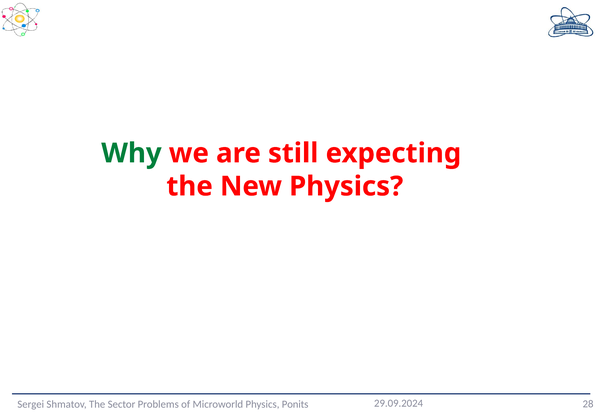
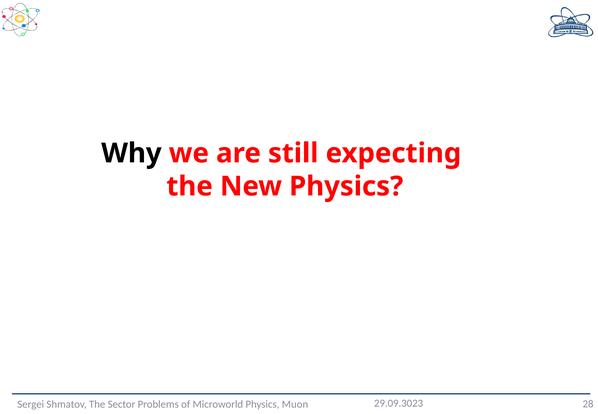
Why colour: green -> black
29.09.2024: 29.09.2024 -> 29.09.3023
Ponits: Ponits -> Muon
